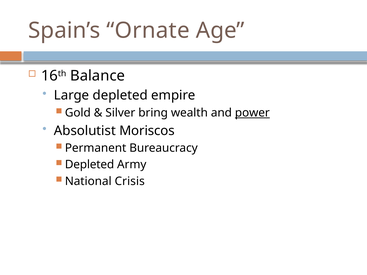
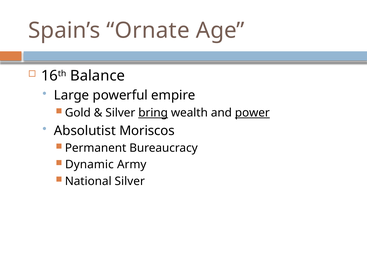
Large depleted: depleted -> powerful
bring underline: none -> present
Depleted at (90, 165): Depleted -> Dynamic
National Crisis: Crisis -> Silver
